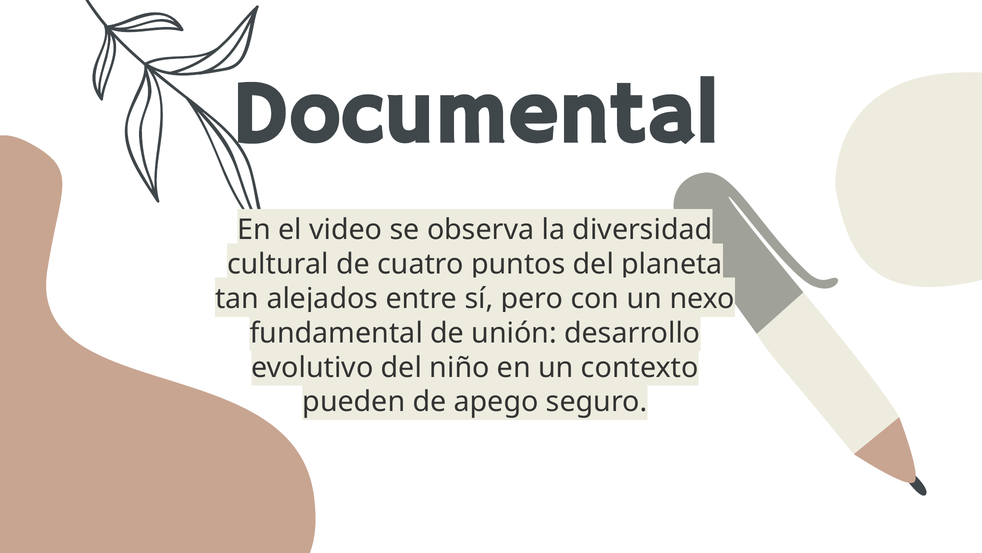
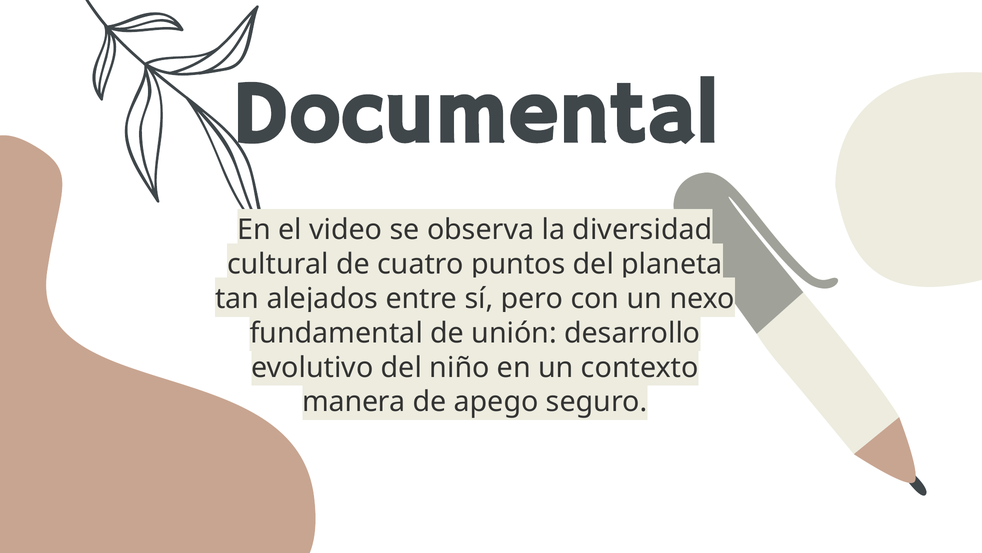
pueden: pueden -> manera
